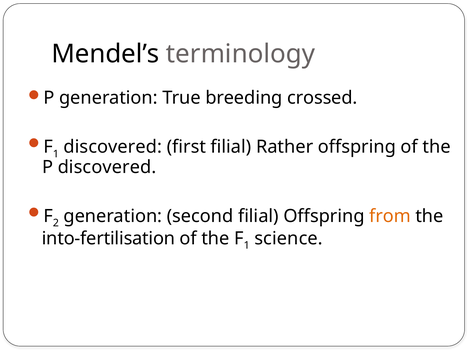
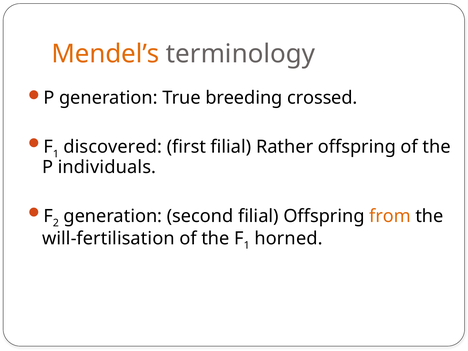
Mendel’s colour: black -> orange
P discovered: discovered -> individuals
into-fertilisation: into-fertilisation -> will-fertilisation
science: science -> horned
